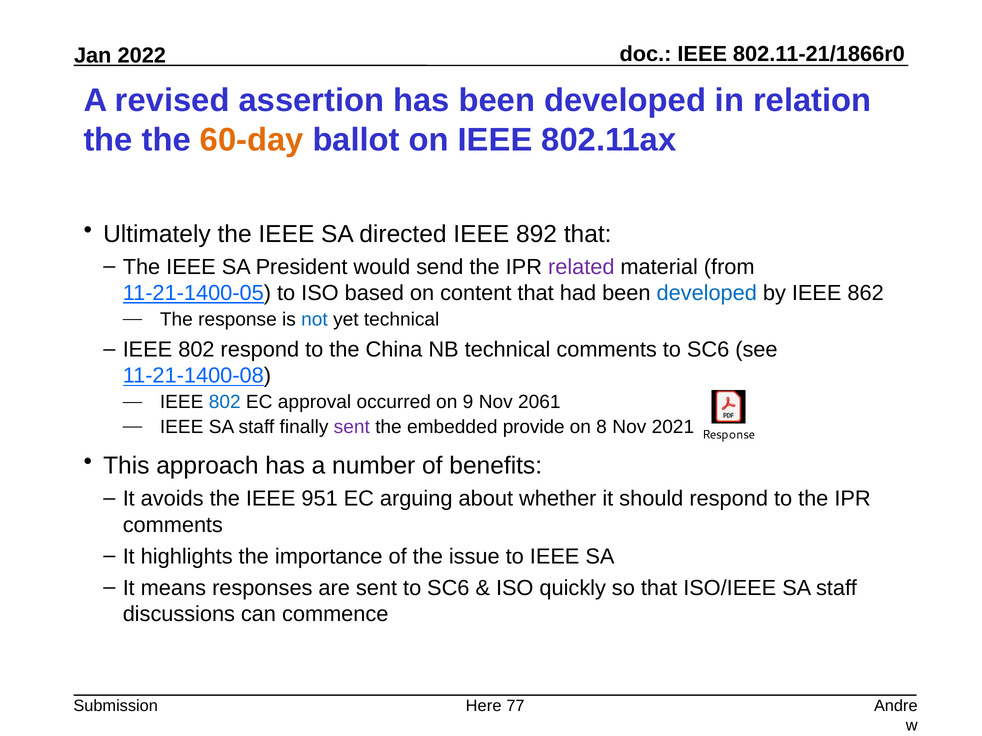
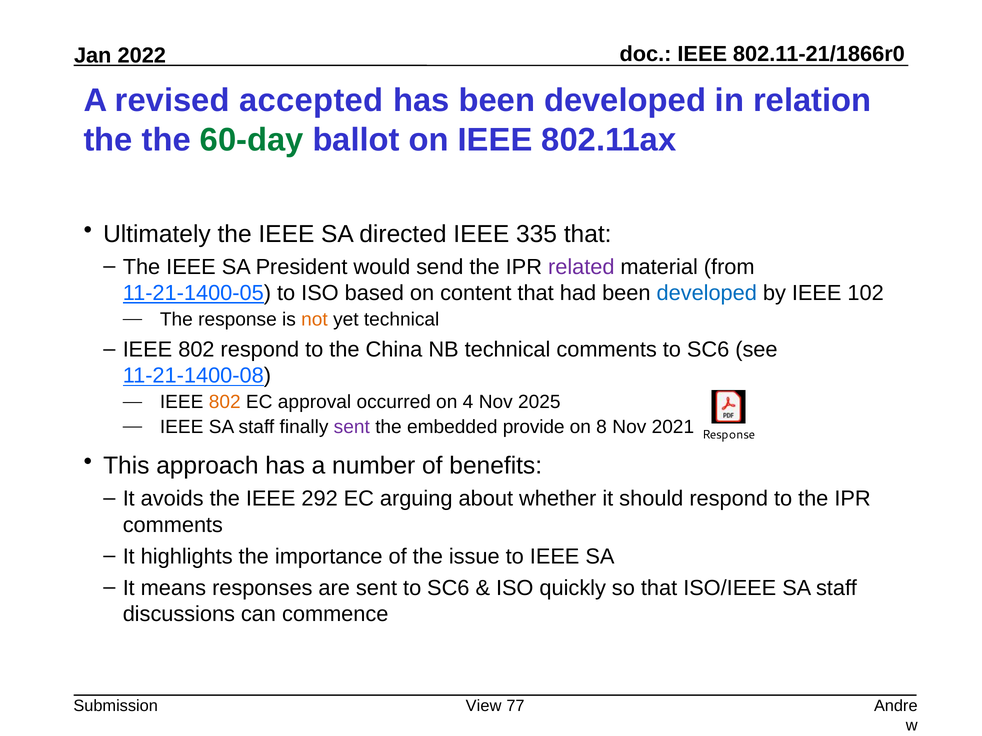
assertion: assertion -> accepted
60-day colour: orange -> green
892: 892 -> 335
862: 862 -> 102
not colour: blue -> orange
802 at (225, 402) colour: blue -> orange
9: 9 -> 4
2061: 2061 -> 2025
951: 951 -> 292
Here: Here -> View
